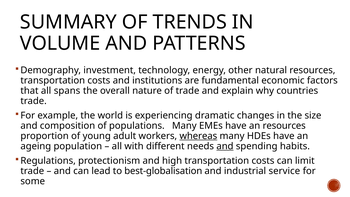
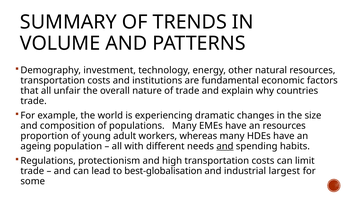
spans: spans -> unfair
whereas underline: present -> none
service: service -> largest
